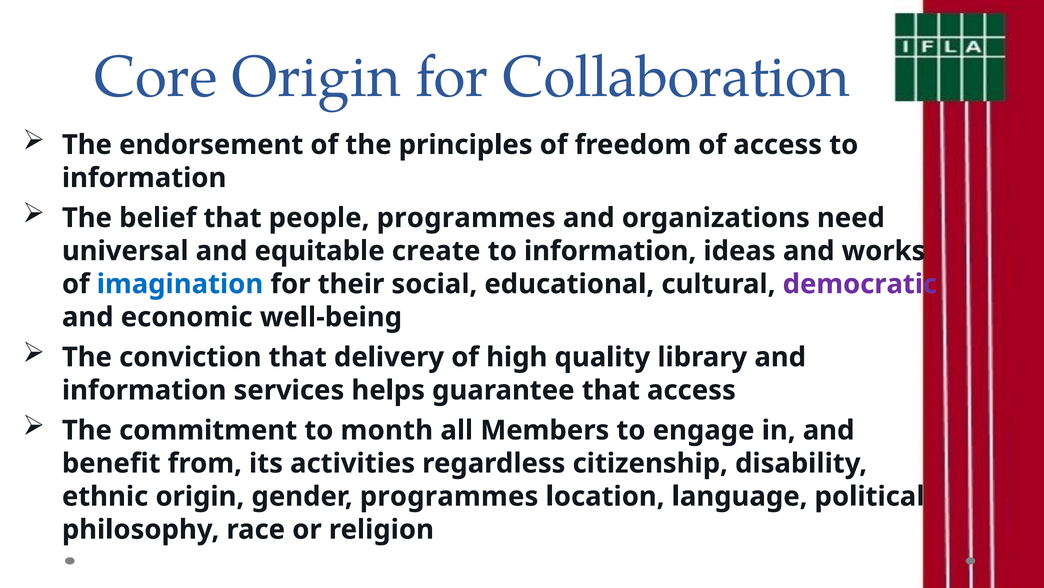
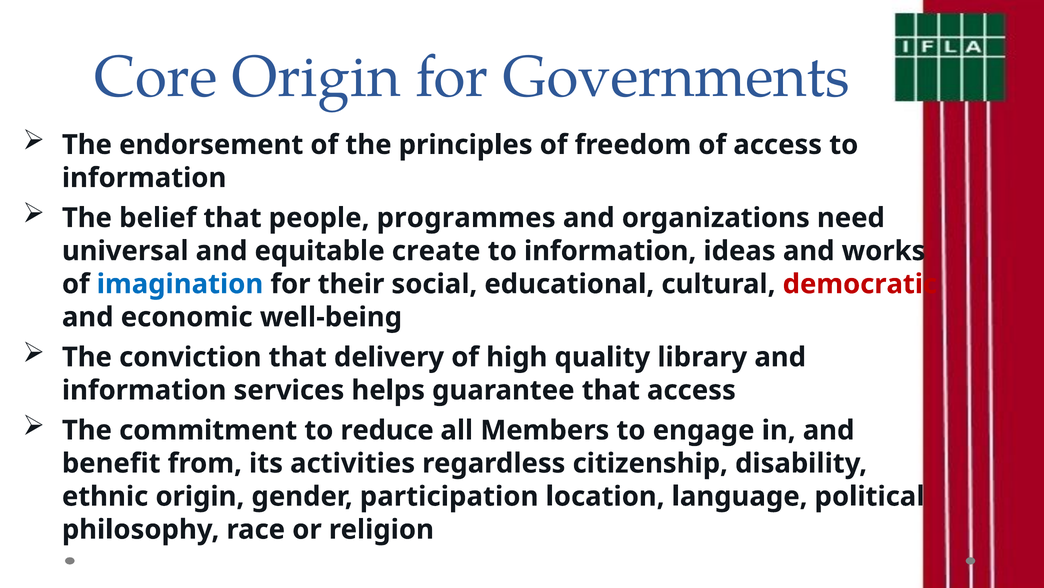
Collaboration: Collaboration -> Governments
democratic colour: purple -> red
month: month -> reduce
gender programmes: programmes -> participation
